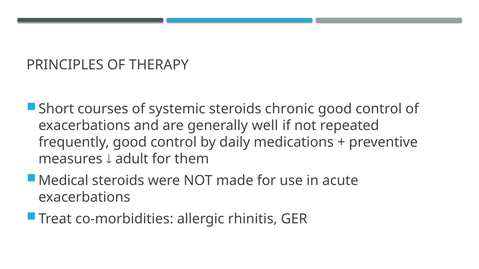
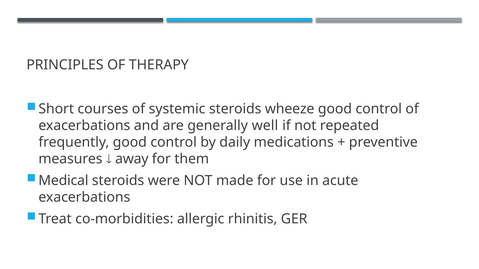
chronic: chronic -> wheeze
adult: adult -> away
